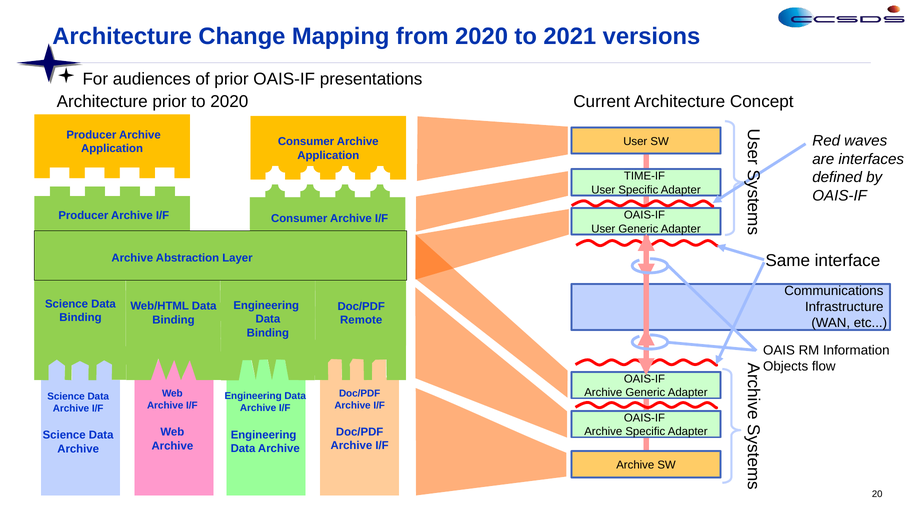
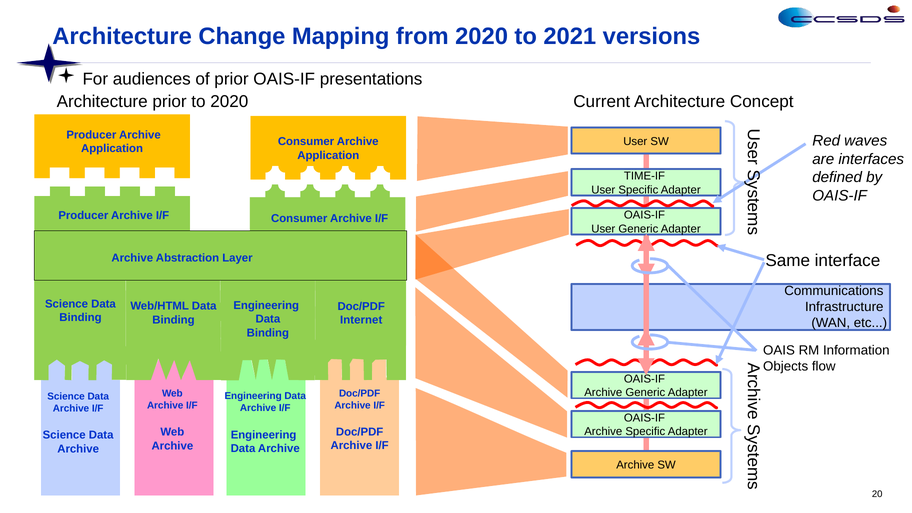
Remote: Remote -> Internet
